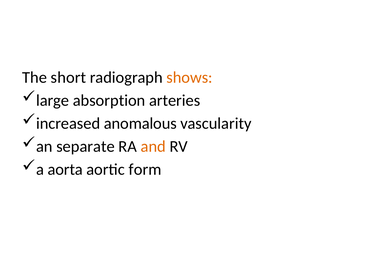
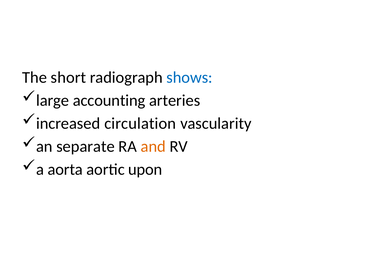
shows colour: orange -> blue
absorption: absorption -> accounting
anomalous: anomalous -> circulation
form: form -> upon
